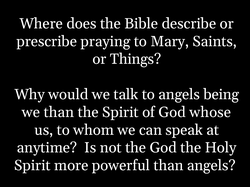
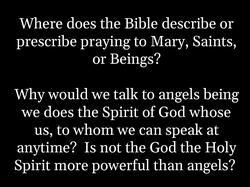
Things: Things -> Beings
we than: than -> does
